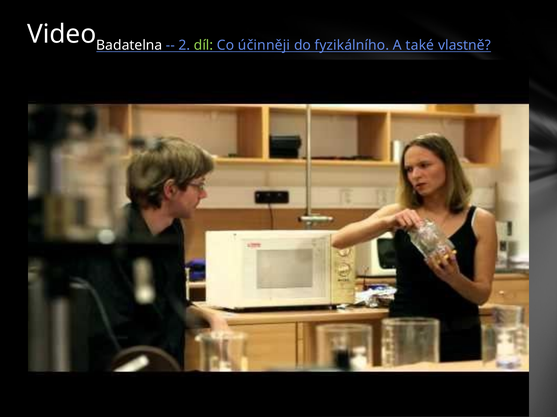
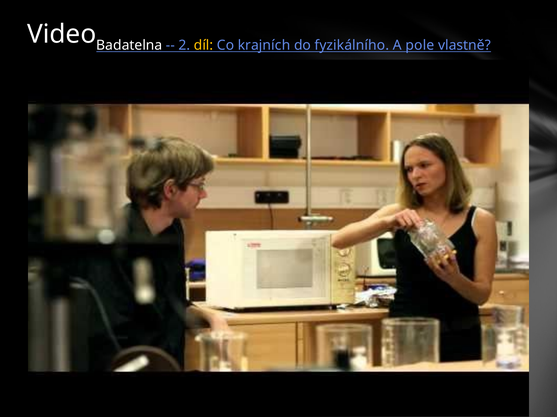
díl colour: light green -> yellow
účinněji: účinněji -> krajních
také: také -> pole
